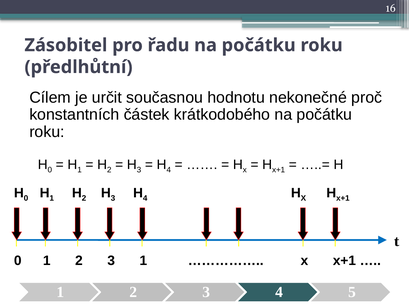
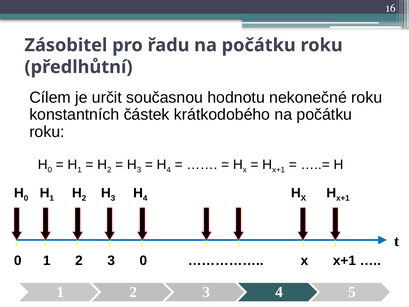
nekonečné proč: proč -> roku
3 1: 1 -> 0
